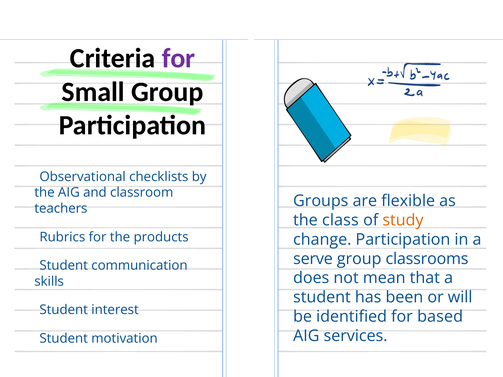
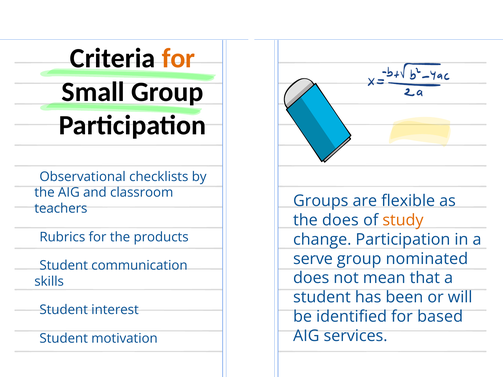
for at (178, 58) colour: purple -> orange
the class: class -> does
classrooms: classrooms -> nominated
